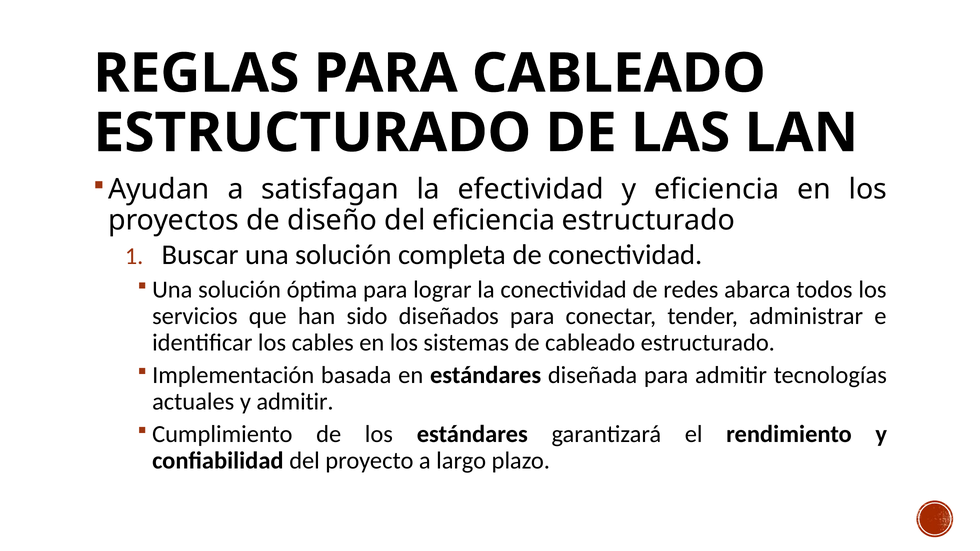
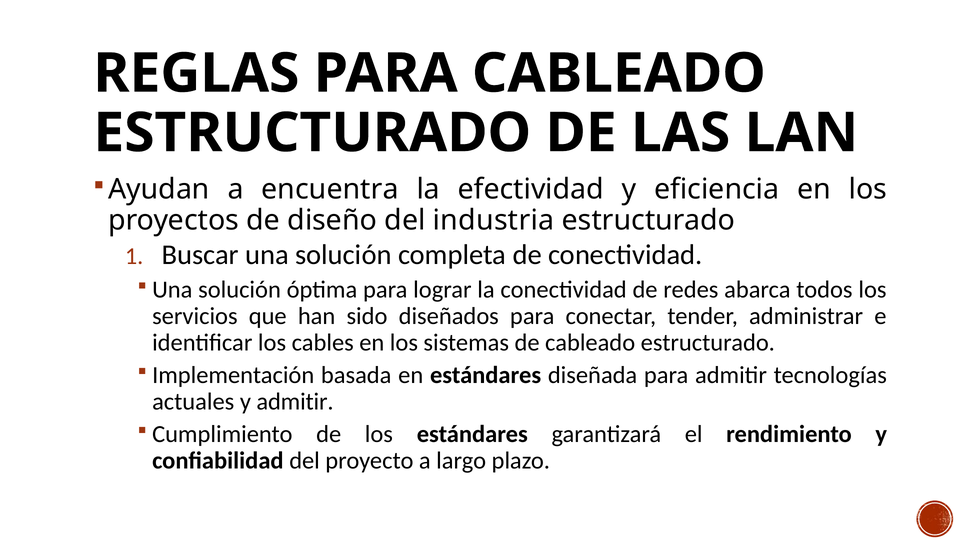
satisfagan: satisfagan -> encuentra
del eficiencia: eficiencia -> industria
